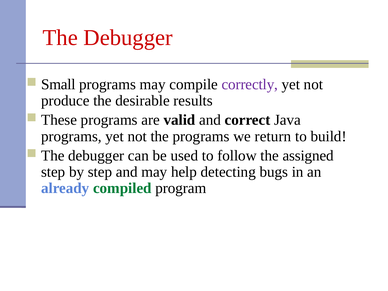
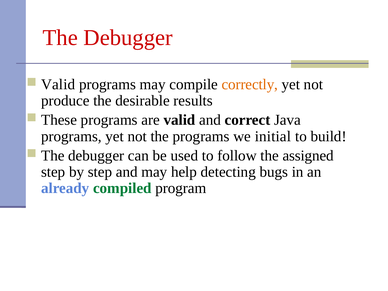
Small at (58, 84): Small -> Valid
correctly colour: purple -> orange
return: return -> initial
